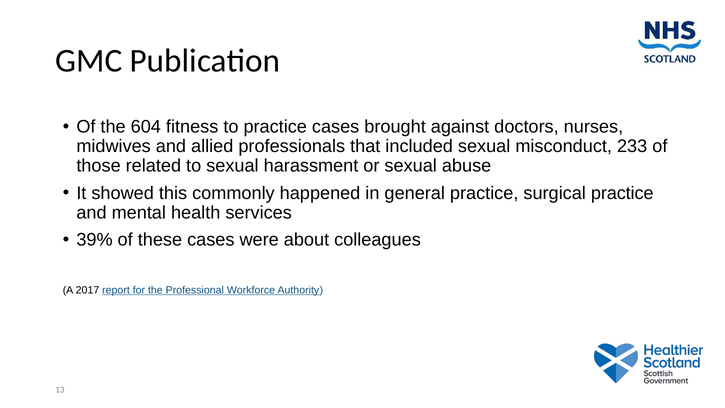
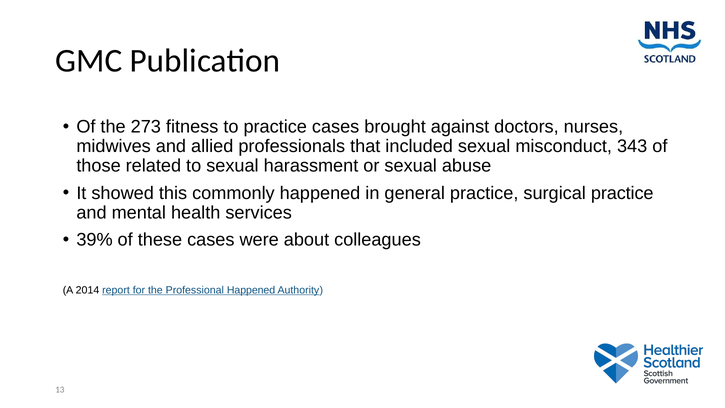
604: 604 -> 273
233: 233 -> 343
2017: 2017 -> 2014
Professional Workforce: Workforce -> Happened
